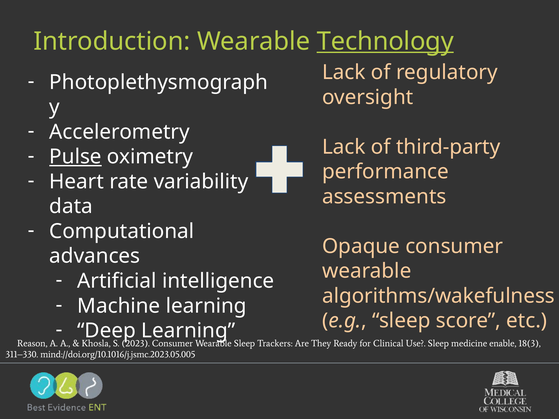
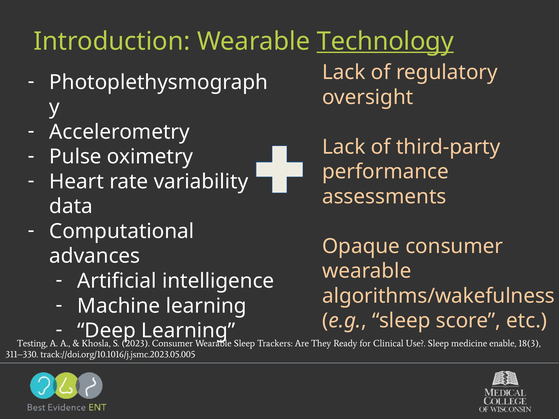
Pulse underline: present -> none
Reason: Reason -> Testing
mind://doi.org/10.1016/j.jsmc.2023.05.005: mind://doi.org/10.1016/j.jsmc.2023.05.005 -> track://doi.org/10.1016/j.jsmc.2023.05.005
